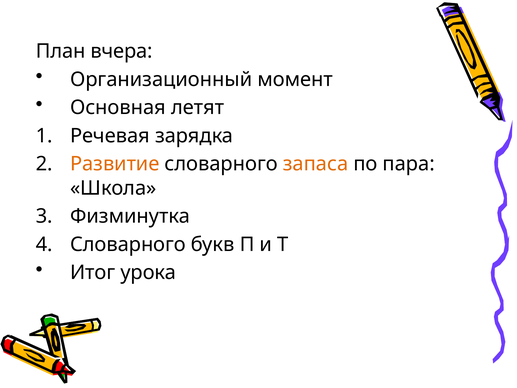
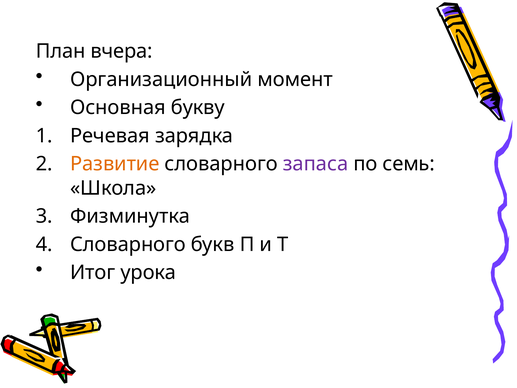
летят: летят -> букву
запаса colour: orange -> purple
пара: пара -> семь
